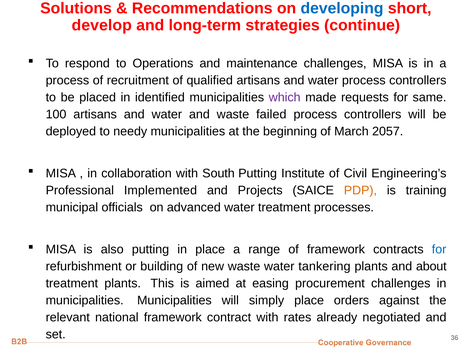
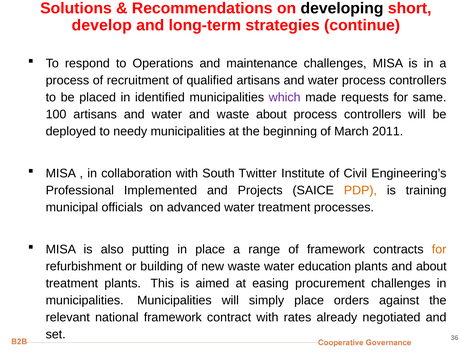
developing colour: blue -> black
waste failed: failed -> about
2057: 2057 -> 2011
South Putting: Putting -> Twitter
for at (439, 249) colour: blue -> orange
tankering: tankering -> education
